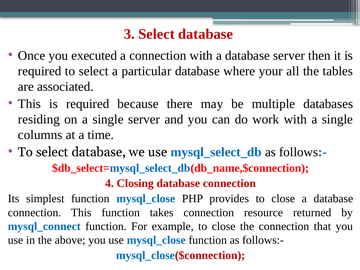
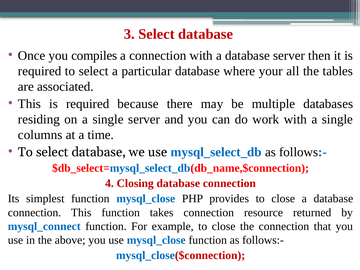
executed: executed -> compiles
